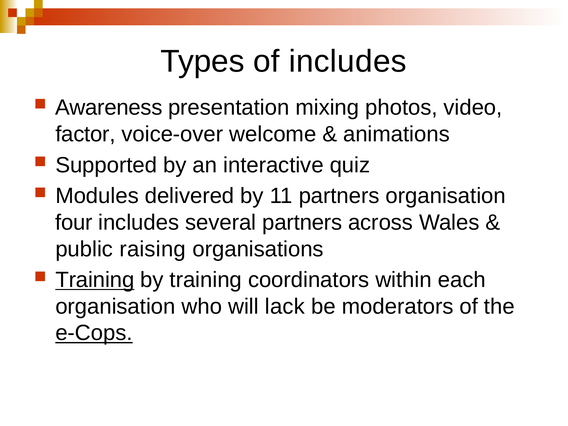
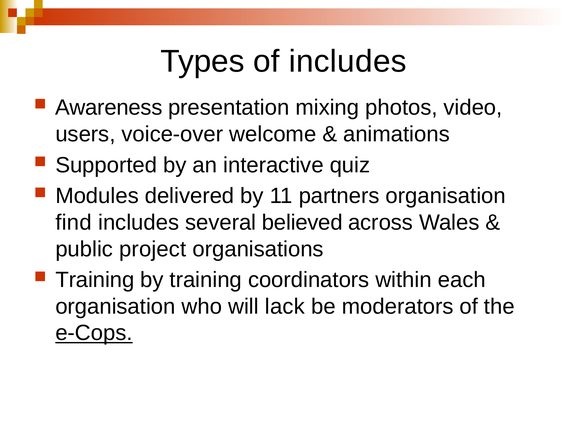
factor: factor -> users
four: four -> find
several partners: partners -> believed
raising: raising -> project
Training at (95, 280) underline: present -> none
